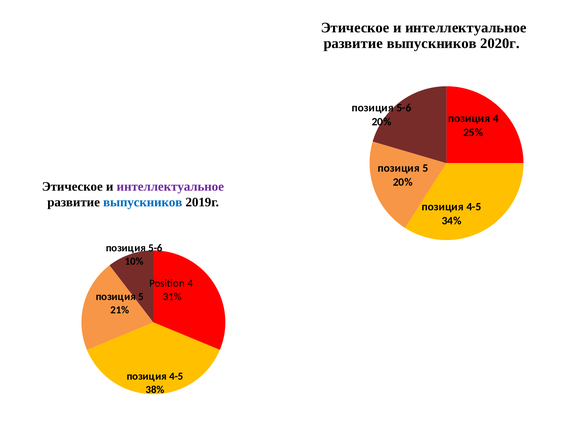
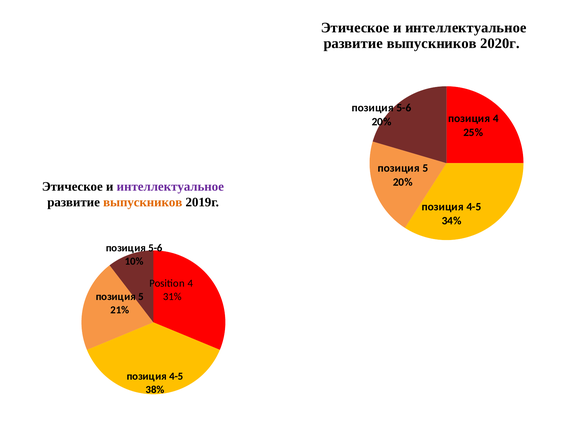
выпускников at (143, 202) colour: blue -> orange
